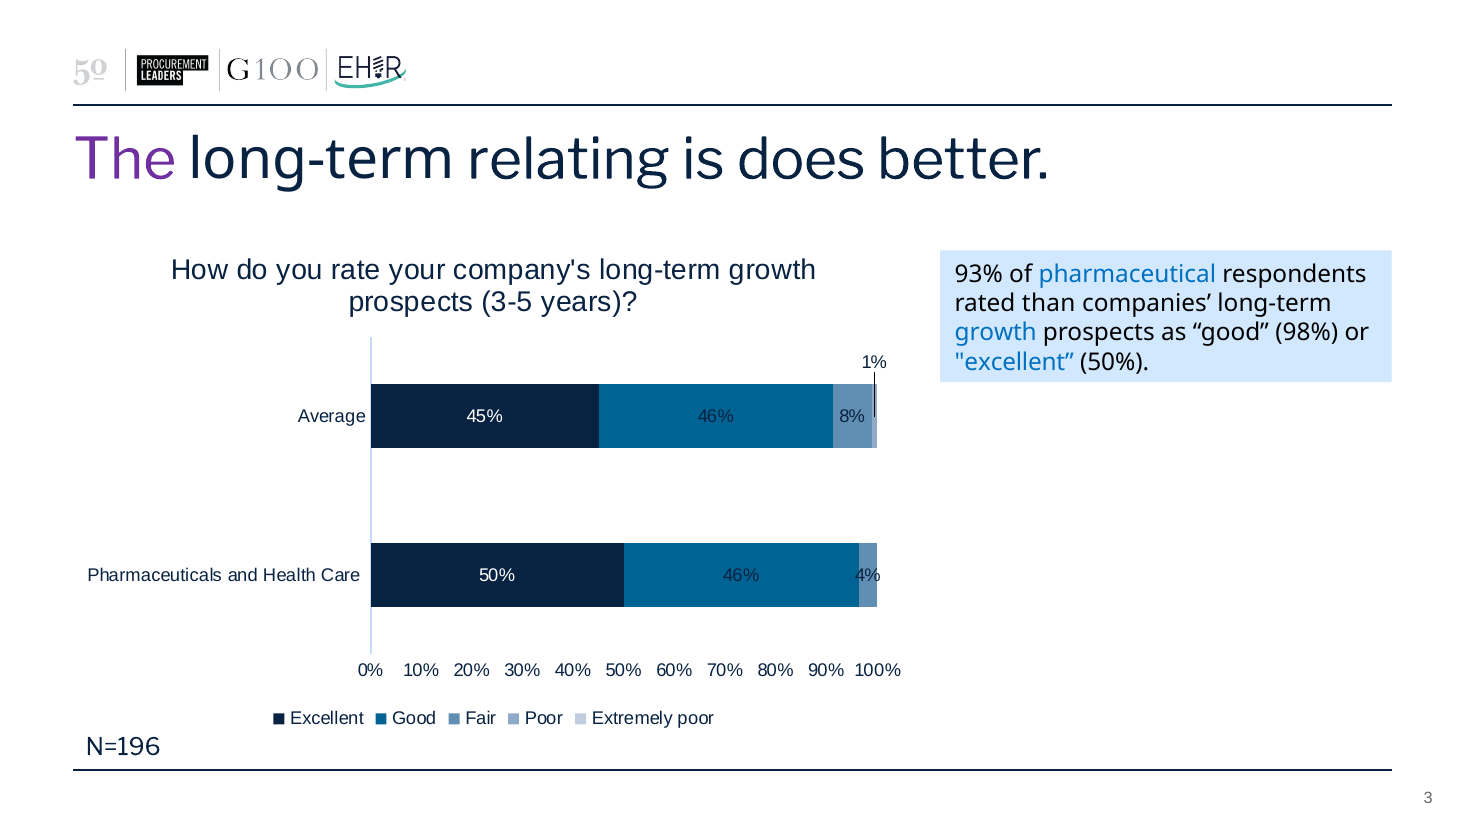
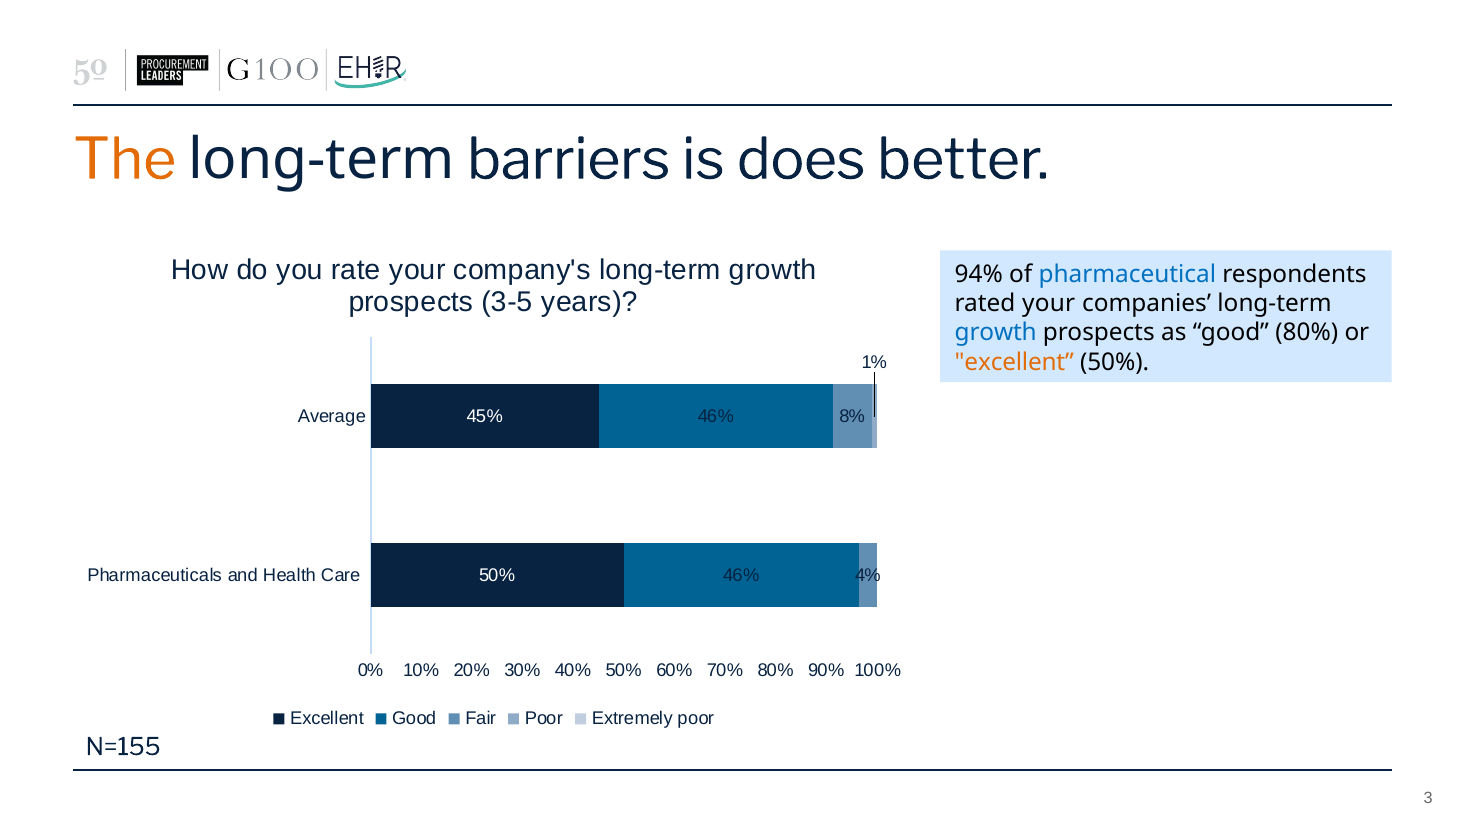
The colour: purple -> orange
relating: relating -> barriers
93%: 93% -> 94%
rated than: than -> your
good 98%: 98% -> 80%
excellent at (1014, 362) colour: blue -> orange
N=196: N=196 -> N=155
